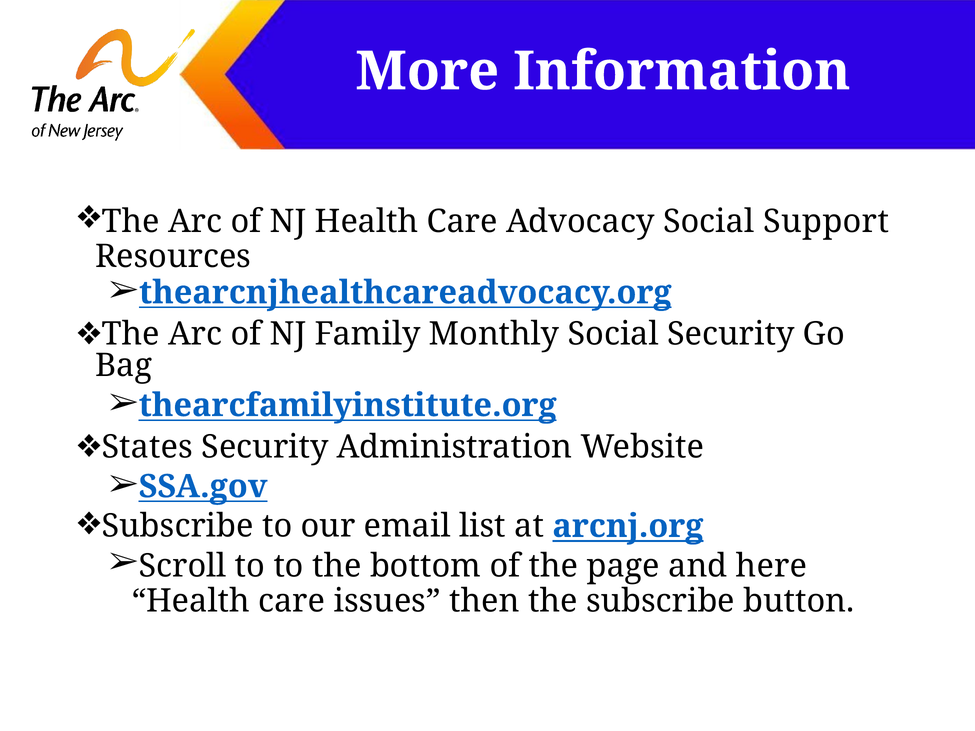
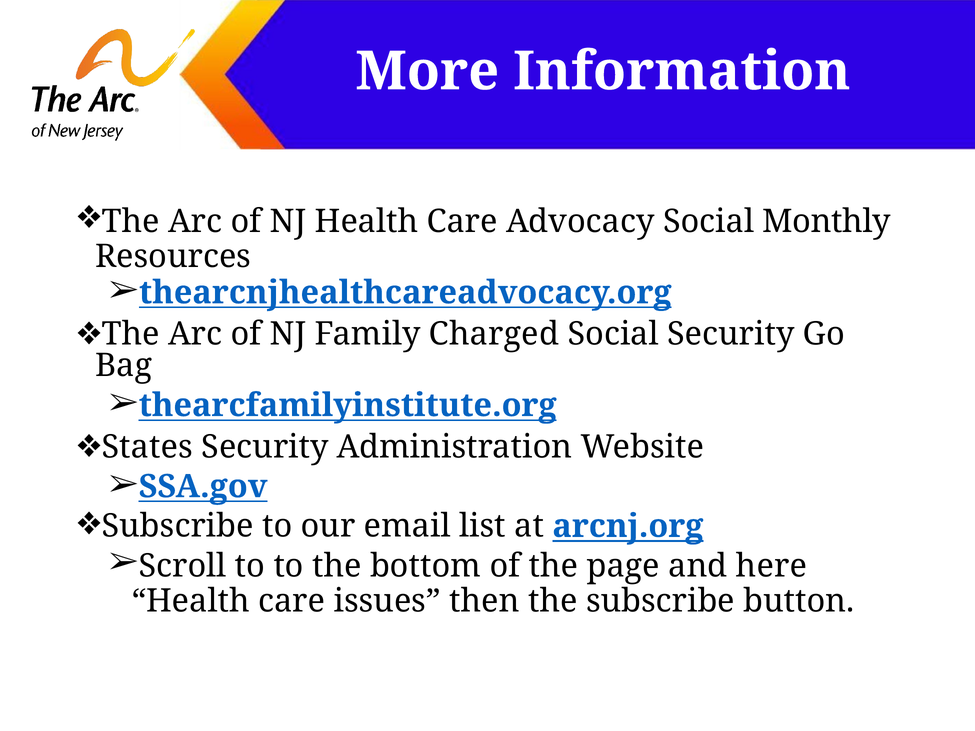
Support: Support -> Monthly
Monthly: Monthly -> Charged
